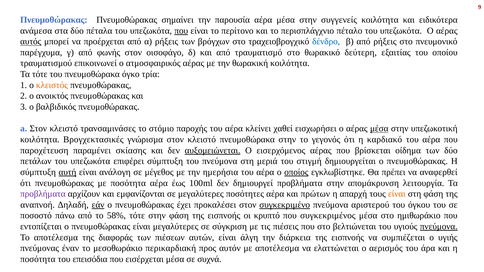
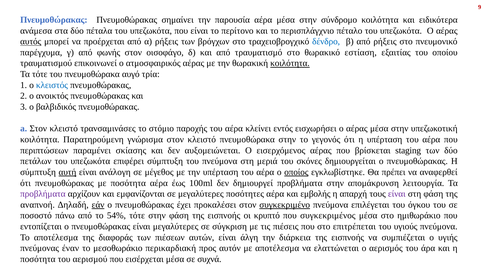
συγγενείς: συγγενείς -> σύνδρομο
που at (181, 31) underline: present -> none
δεύτερη: δεύτερη -> εστίαση
κοιλότητα at (290, 63) underline: none -> present
όγκο: όγκο -> αυγό
κλειστός colour: orange -> blue
χαθεί: χαθεί -> εντός
μέσα at (379, 129) underline: present -> none
Βρογχεκτασικές: Βρογχεκτασικές -> Παρατηρούμενη
η καρδιακό: καρδιακό -> υπέρταση
παροχέτευση: παροχέτευση -> περιπτώσεων
αυξομειώνεται underline: present -> none
οίδημα: οίδημα -> staging
στιγμή: στιγμή -> σκόνες
την ημερήσια: ημερήσια -> υπέρταση
πρώτων: πρώτων -> εμβολής
είναι at (397, 194) colour: orange -> purple
αριστερού: αριστερού -> επιλέγεται
58%: 58% -> 54%
βελτιώνεται: βελτιώνεται -> επιτρέπεται
πνεύμονα at (439, 227) underline: present -> none
επεισόδια: επεισόδια -> αερισμού
